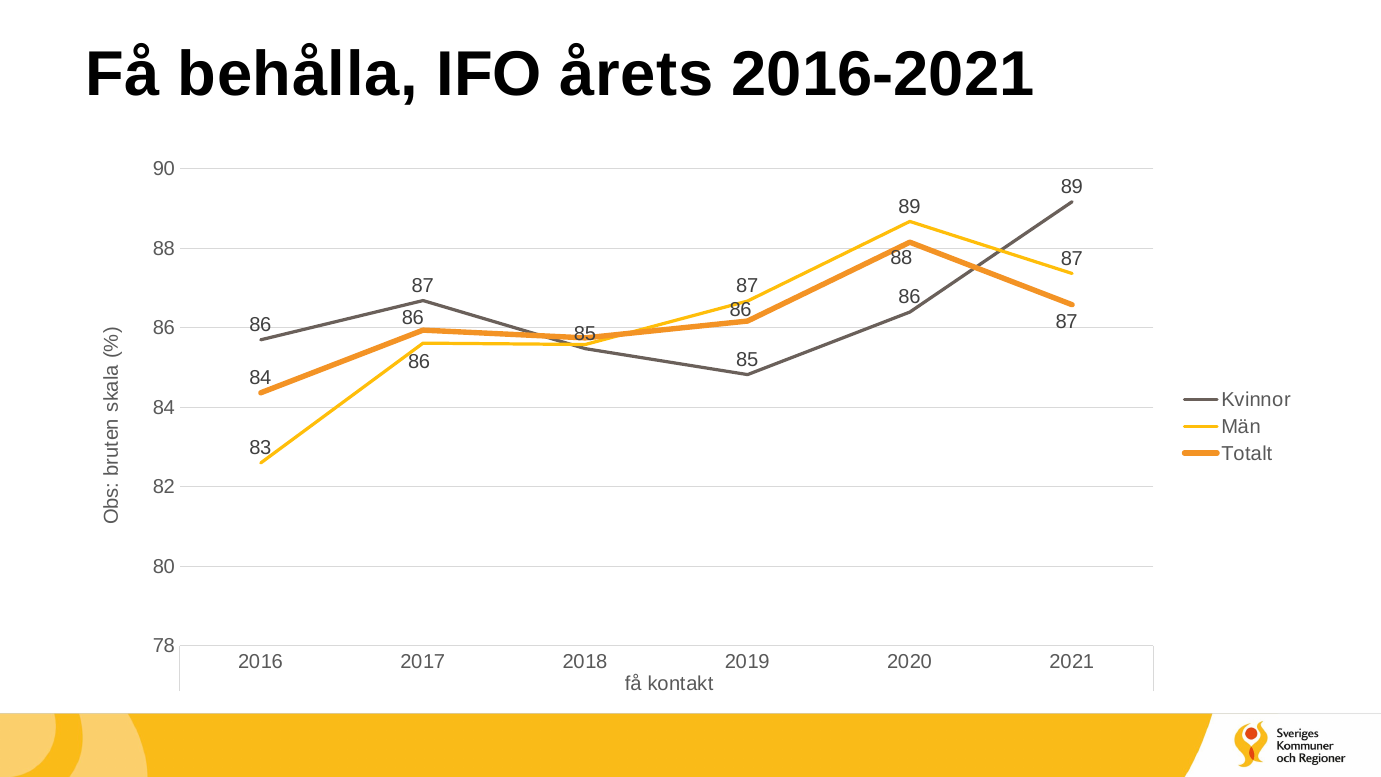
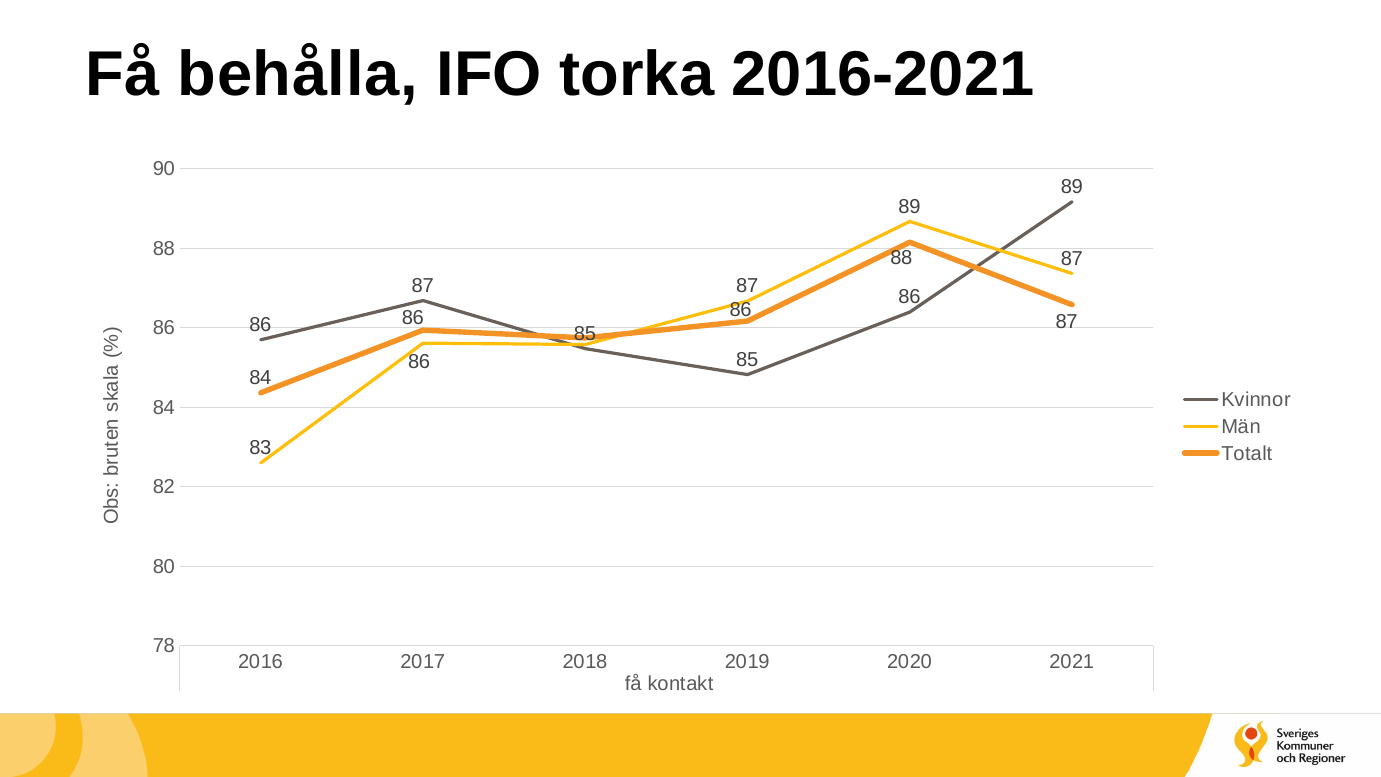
årets: årets -> torka
